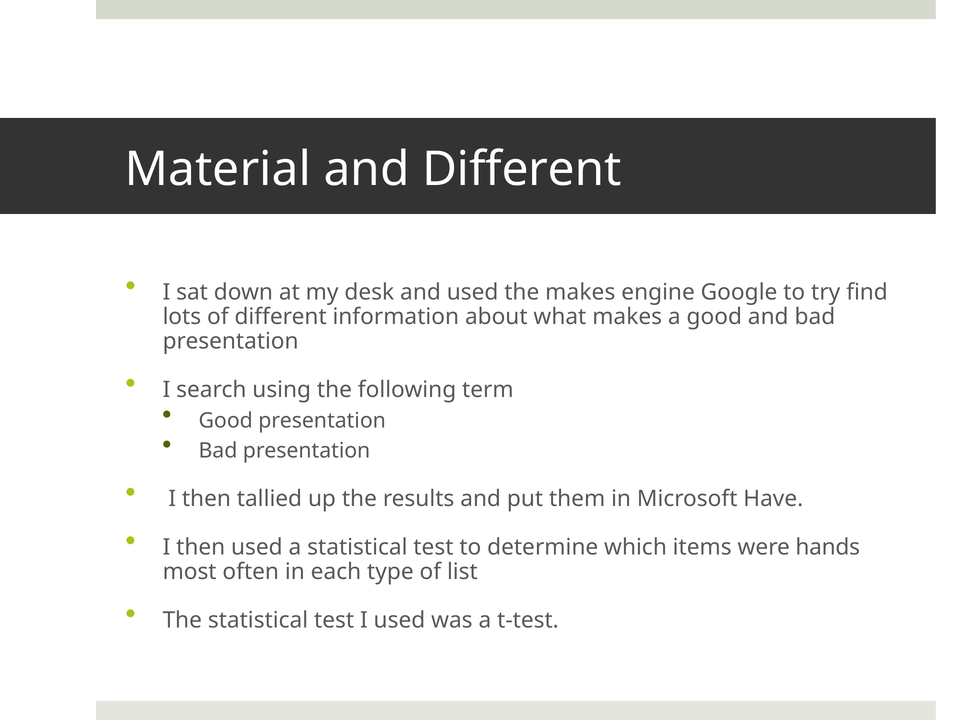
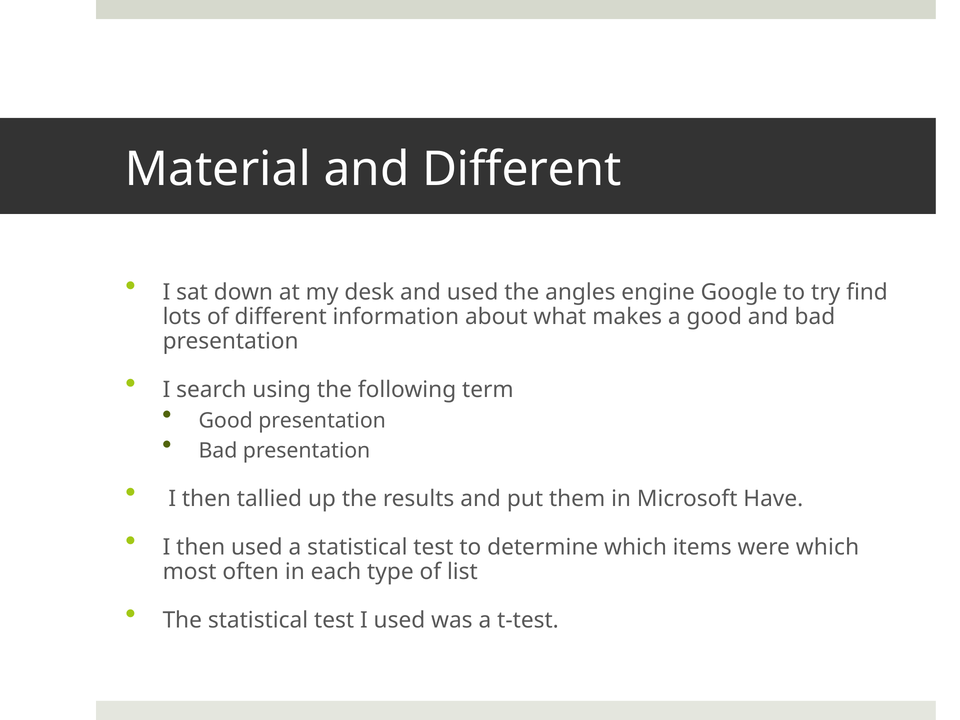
the makes: makes -> angles
were hands: hands -> which
